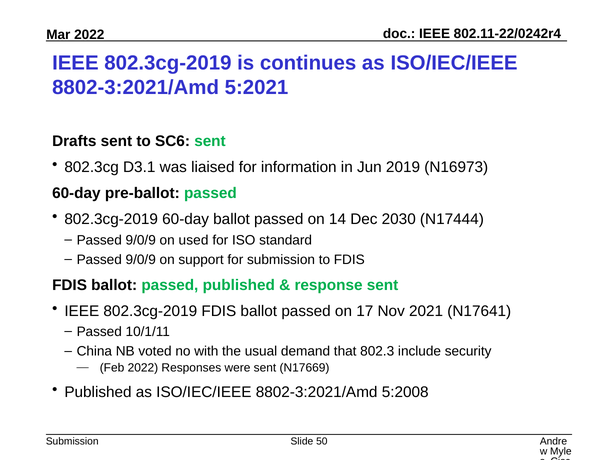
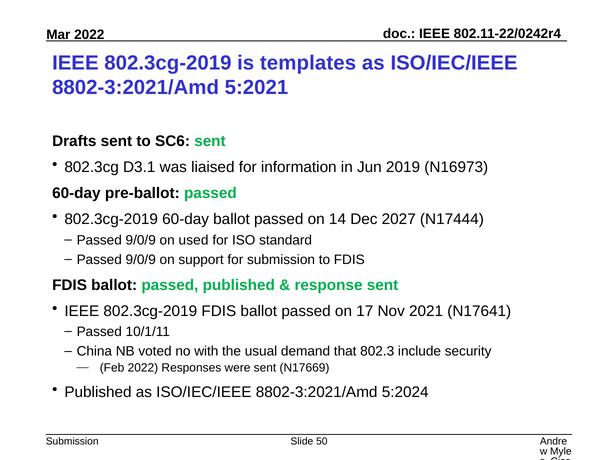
continues: continues -> templates
2030: 2030 -> 2027
5:2008: 5:2008 -> 5:2024
